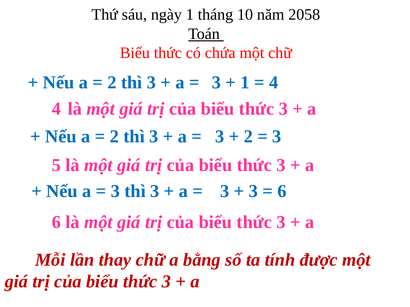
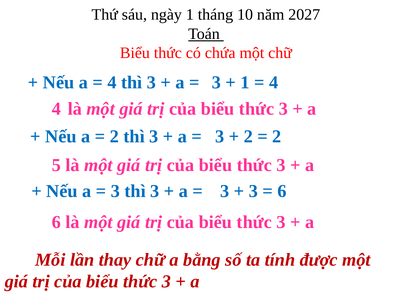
2058: 2058 -> 2027
2 at (112, 83): 2 -> 4
3 at (277, 137): 3 -> 2
